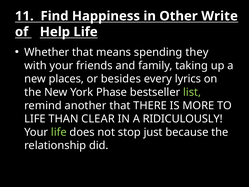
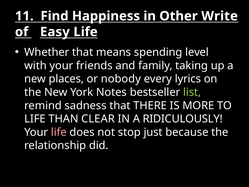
Help: Help -> Easy
they: they -> level
besides: besides -> nobody
Phase: Phase -> Notes
another: another -> sadness
life at (59, 132) colour: light green -> pink
